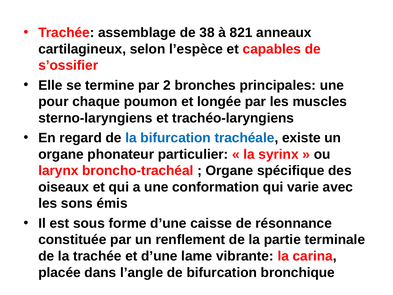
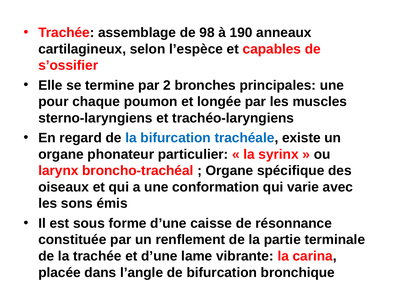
38: 38 -> 98
821: 821 -> 190
